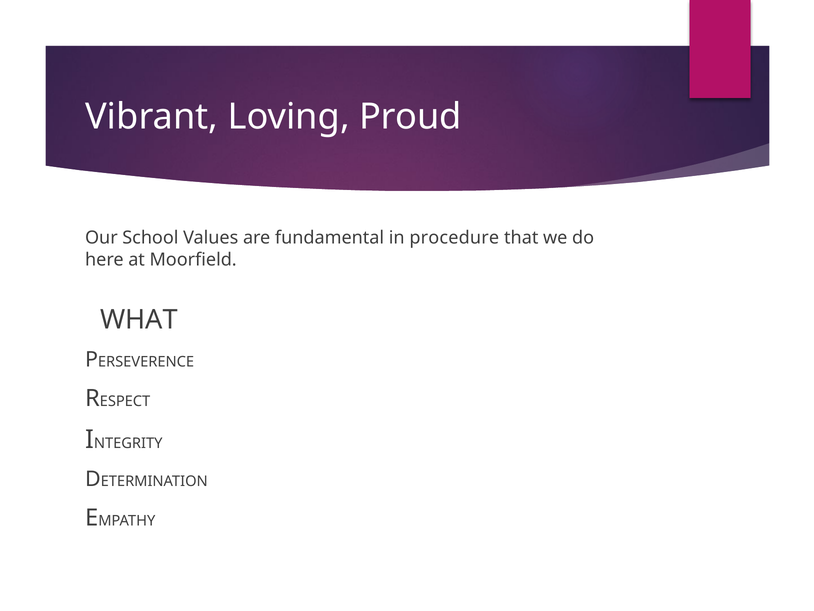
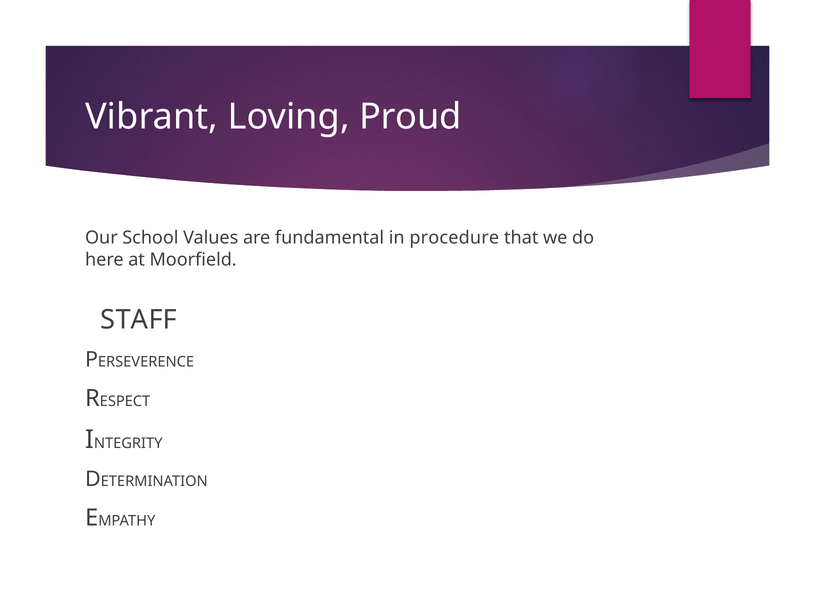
WHAT: WHAT -> STAFF
